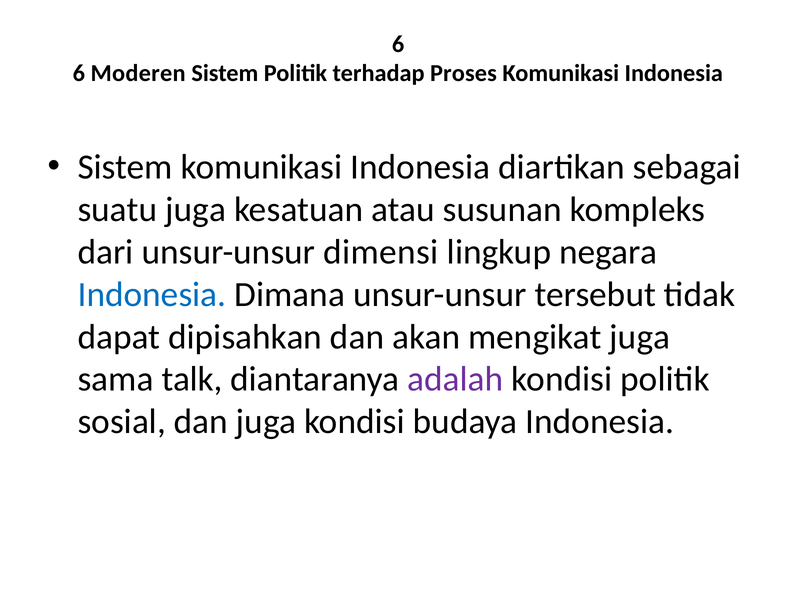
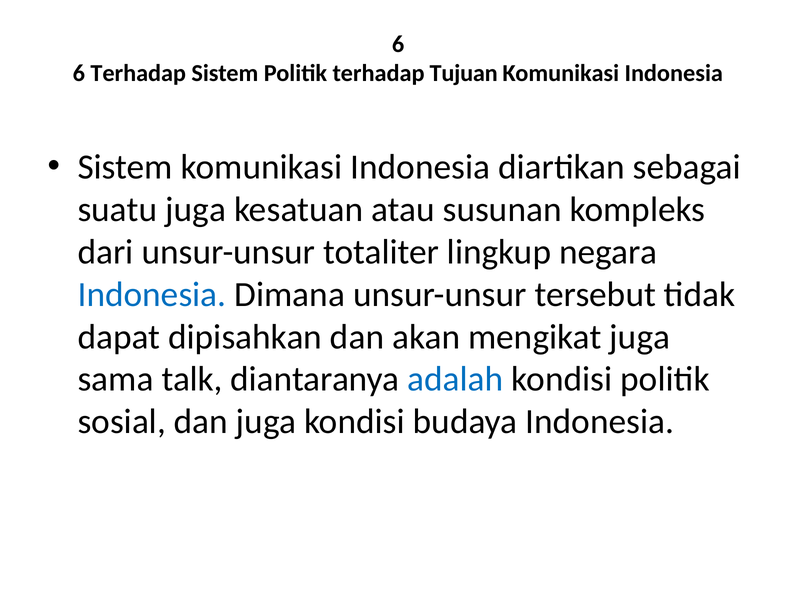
6 Moderen: Moderen -> Terhadap
Proses: Proses -> Tujuan
dimensi: dimensi -> totaliter
adalah colour: purple -> blue
